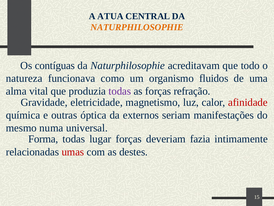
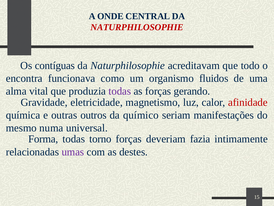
ATUA: ATUA -> ONDE
NATURPHILOSOPHIE at (137, 27) colour: orange -> red
natureza: natureza -> encontra
refração: refração -> gerando
óptica: óptica -> outros
externos: externos -> químico
lugar: lugar -> torno
umas colour: red -> purple
